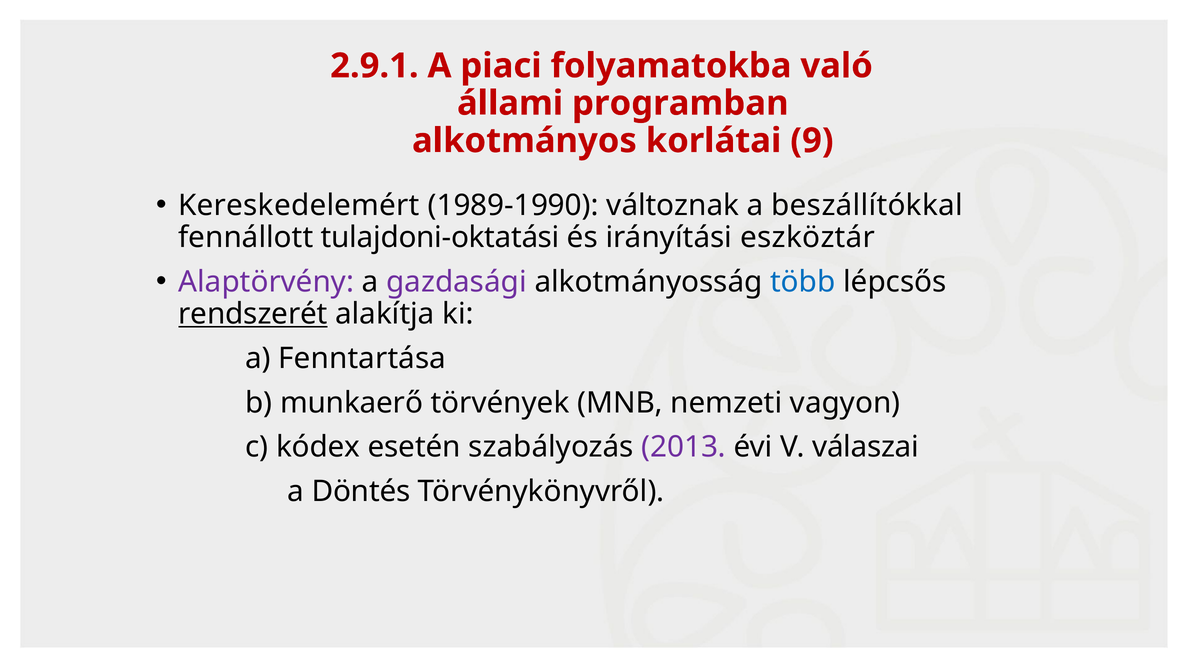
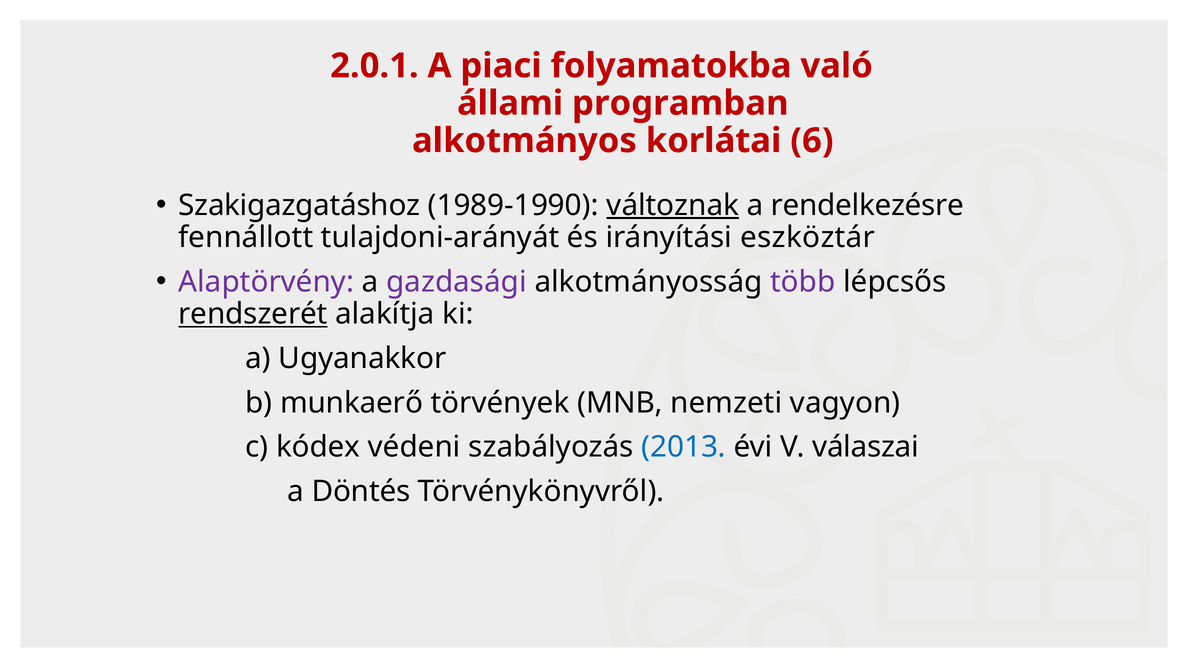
2.9.1: 2.9.1 -> 2.0.1
9: 9 -> 6
Kereskedelemért: Kereskedelemért -> Szakigazgatáshoz
változnak underline: none -> present
beszállítókkal: beszállítókkal -> rendelkezésre
tulajdoni-oktatási: tulajdoni-oktatási -> tulajdoni-arányát
több colour: blue -> purple
Fenntartása: Fenntartása -> Ugyanakkor
esetén: esetén -> védeni
2013 colour: purple -> blue
